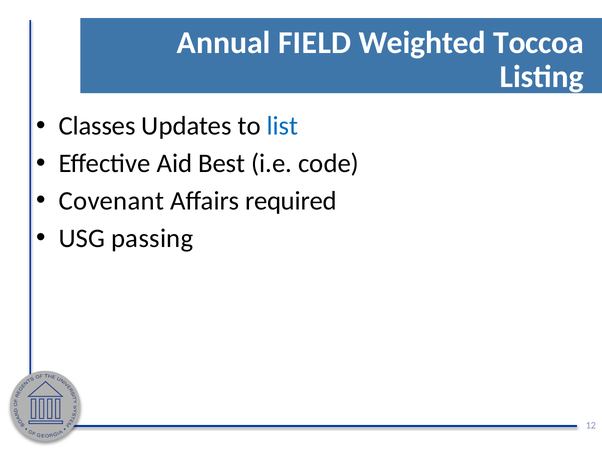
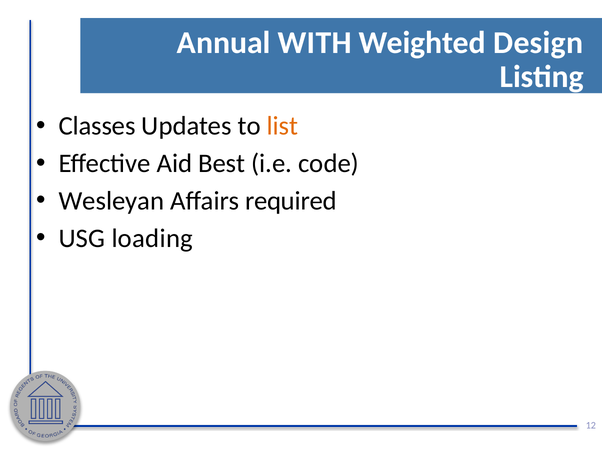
FIELD: FIELD -> WITH
Toccoa: Toccoa -> Design
list colour: blue -> orange
Covenant: Covenant -> Wesleyan
passing: passing -> loading
